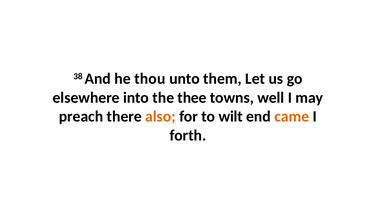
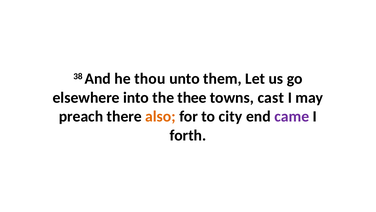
well: well -> cast
wilt: wilt -> city
came colour: orange -> purple
